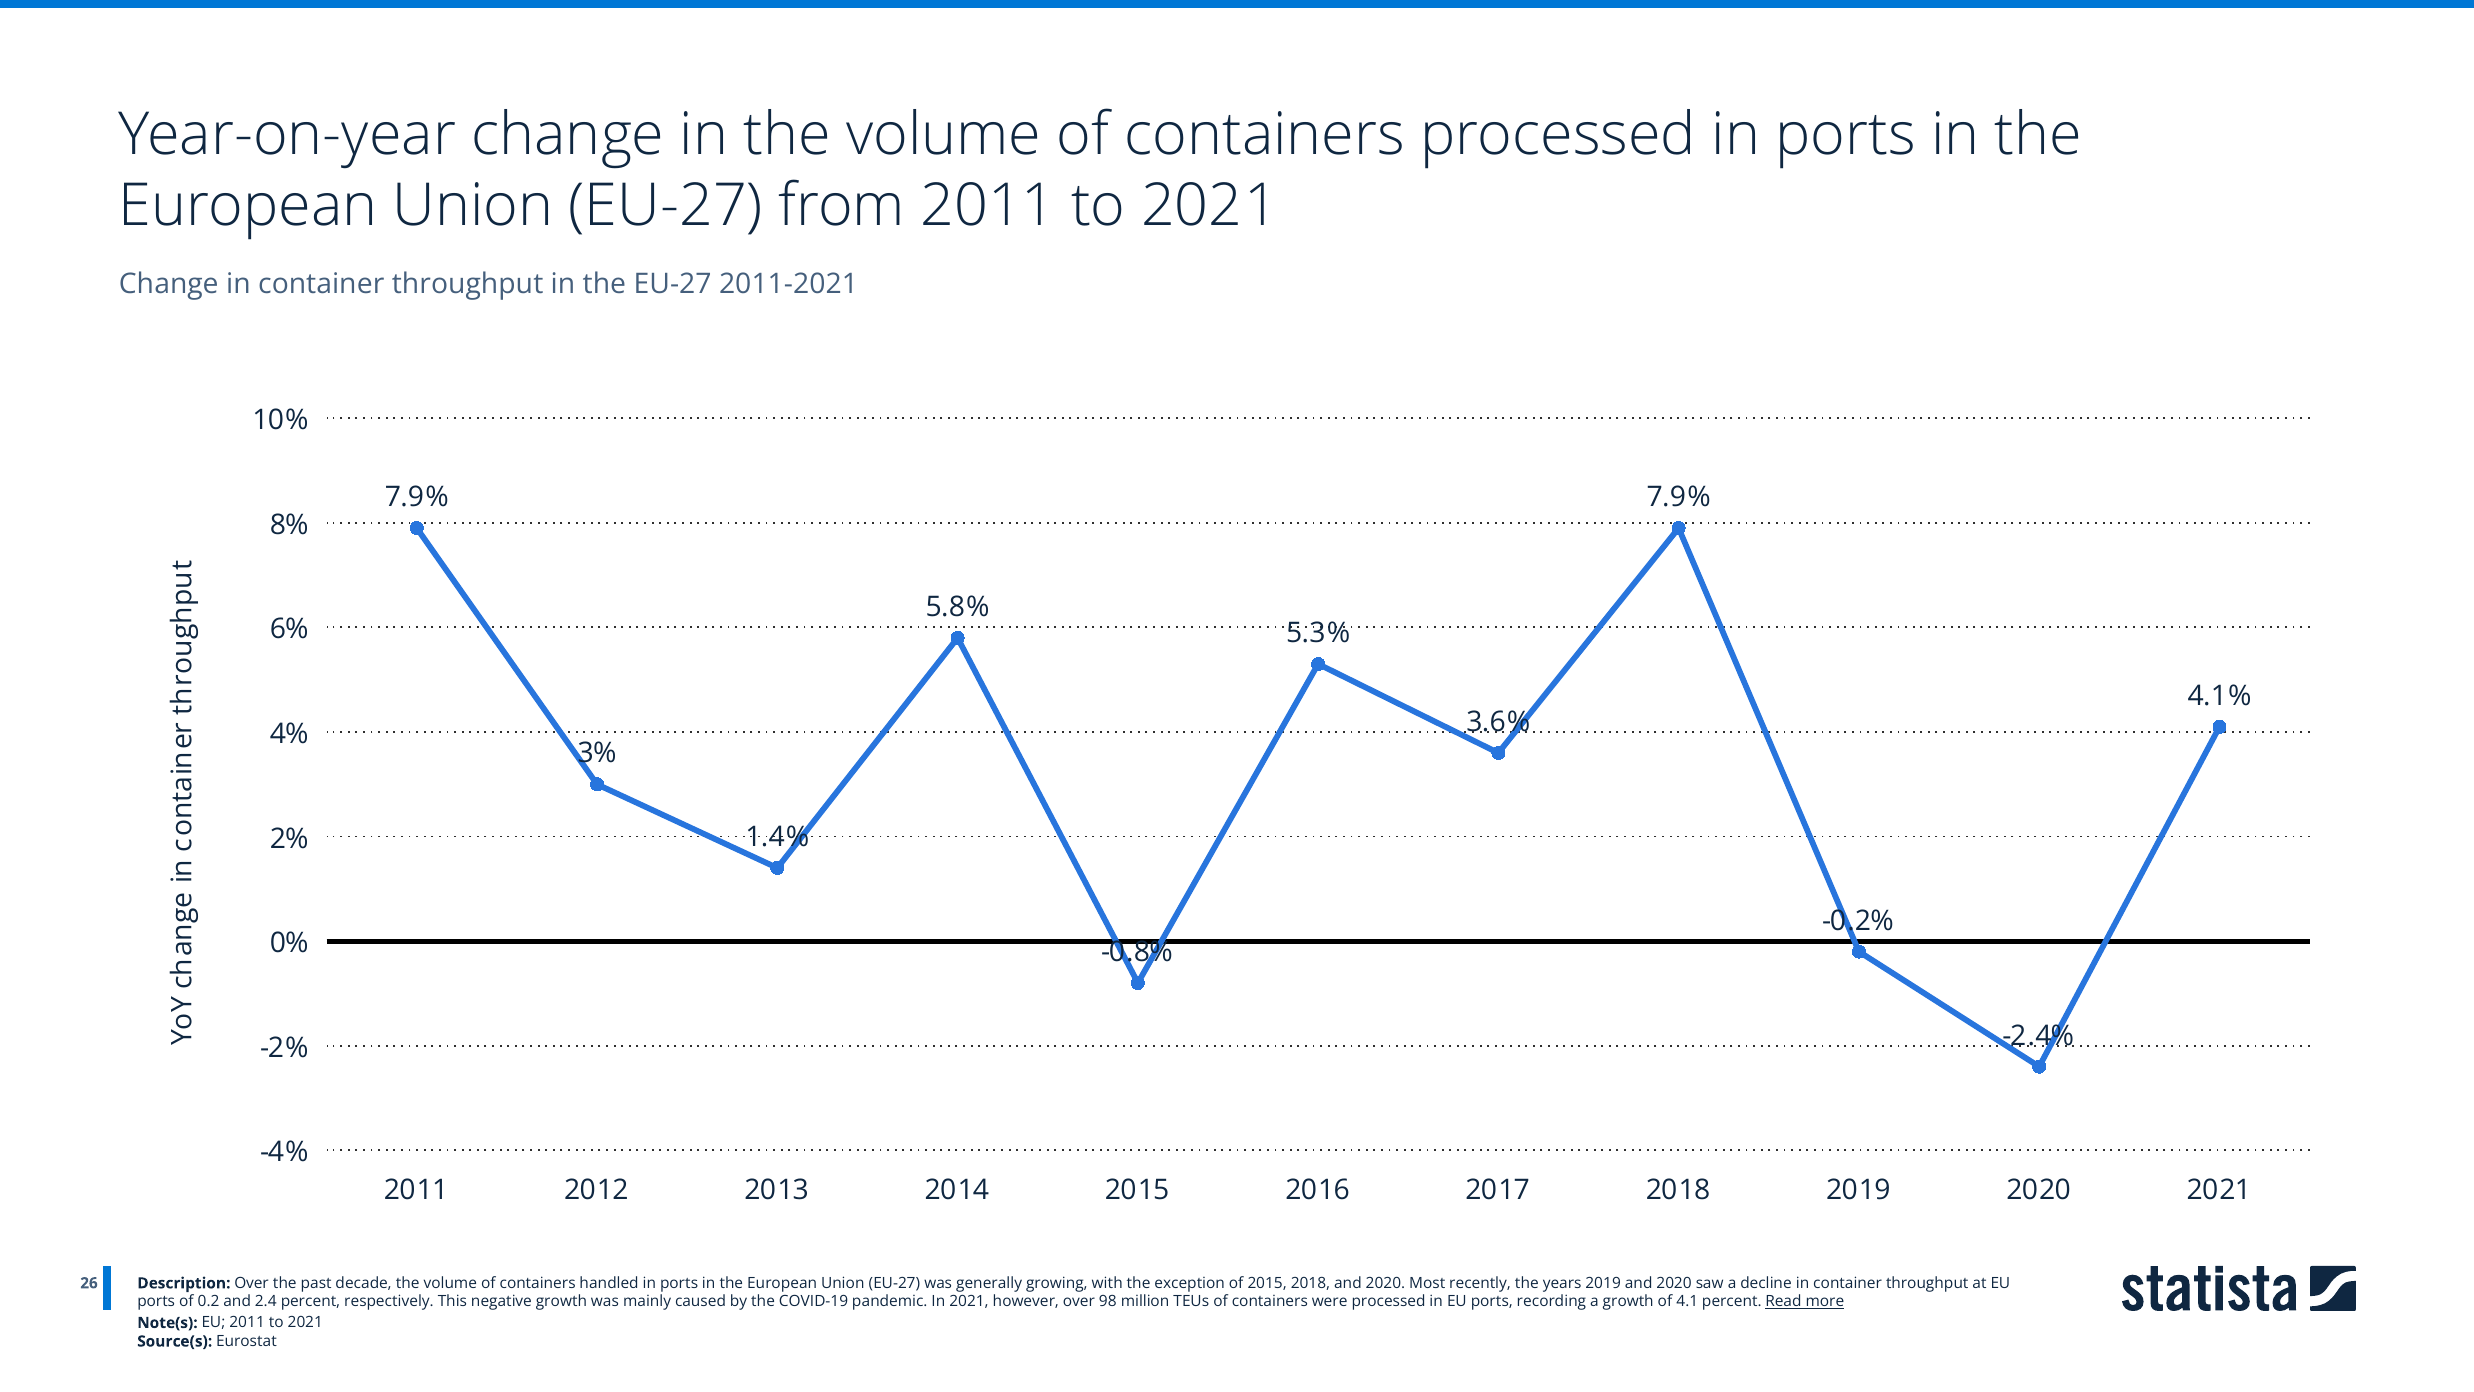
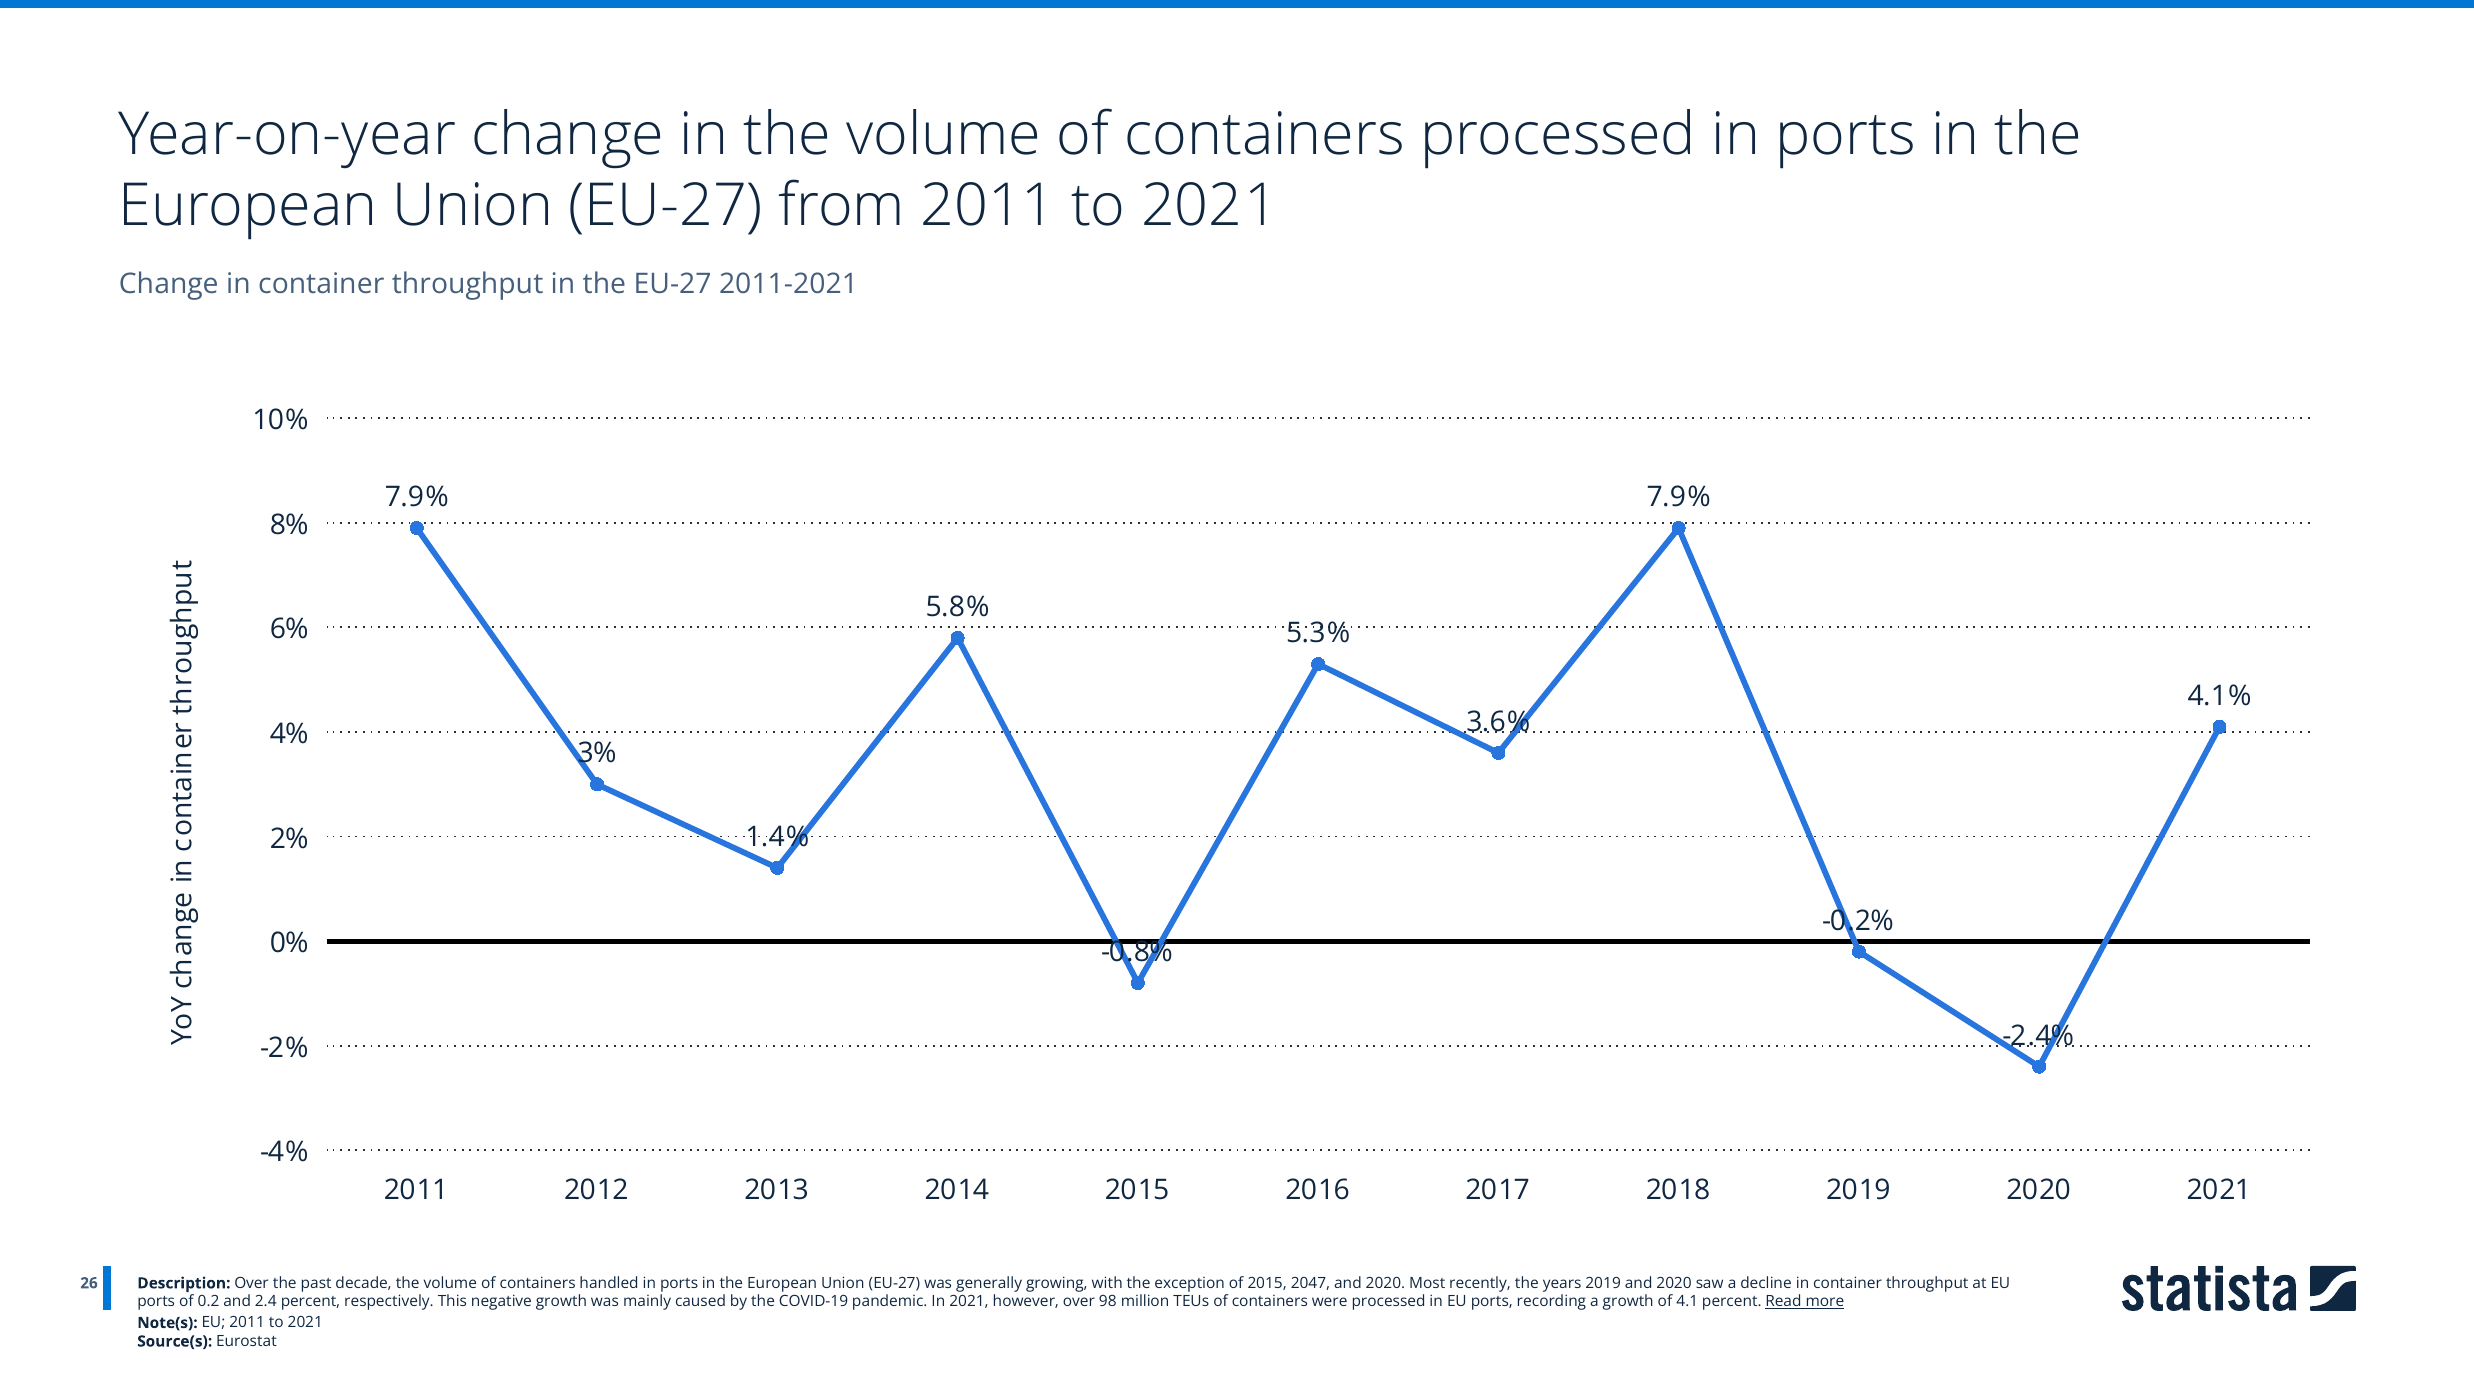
2015 2018: 2018 -> 2047
